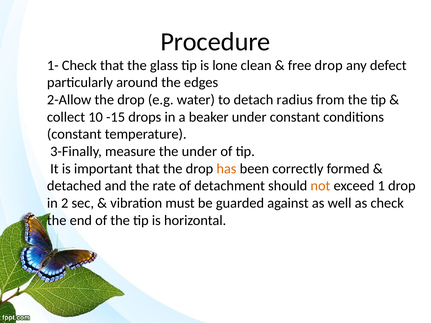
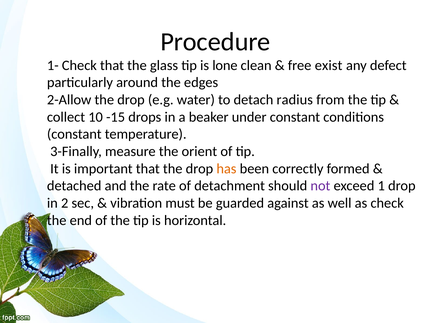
free drop: drop -> exist
the under: under -> orient
not colour: orange -> purple
